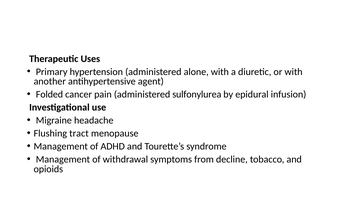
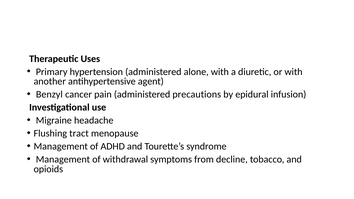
Folded: Folded -> Benzyl
sulfonylurea: sulfonylurea -> precautions
